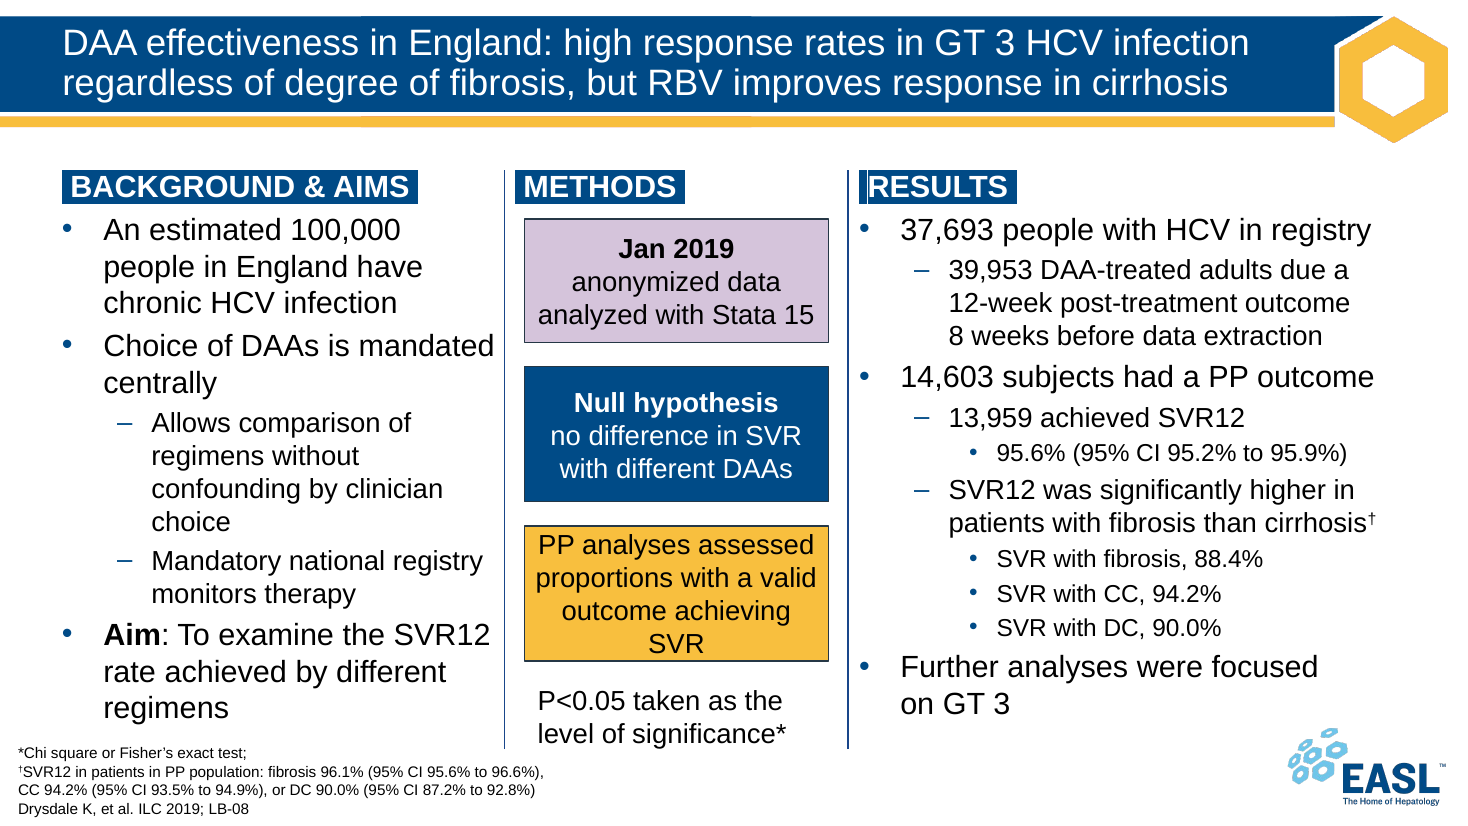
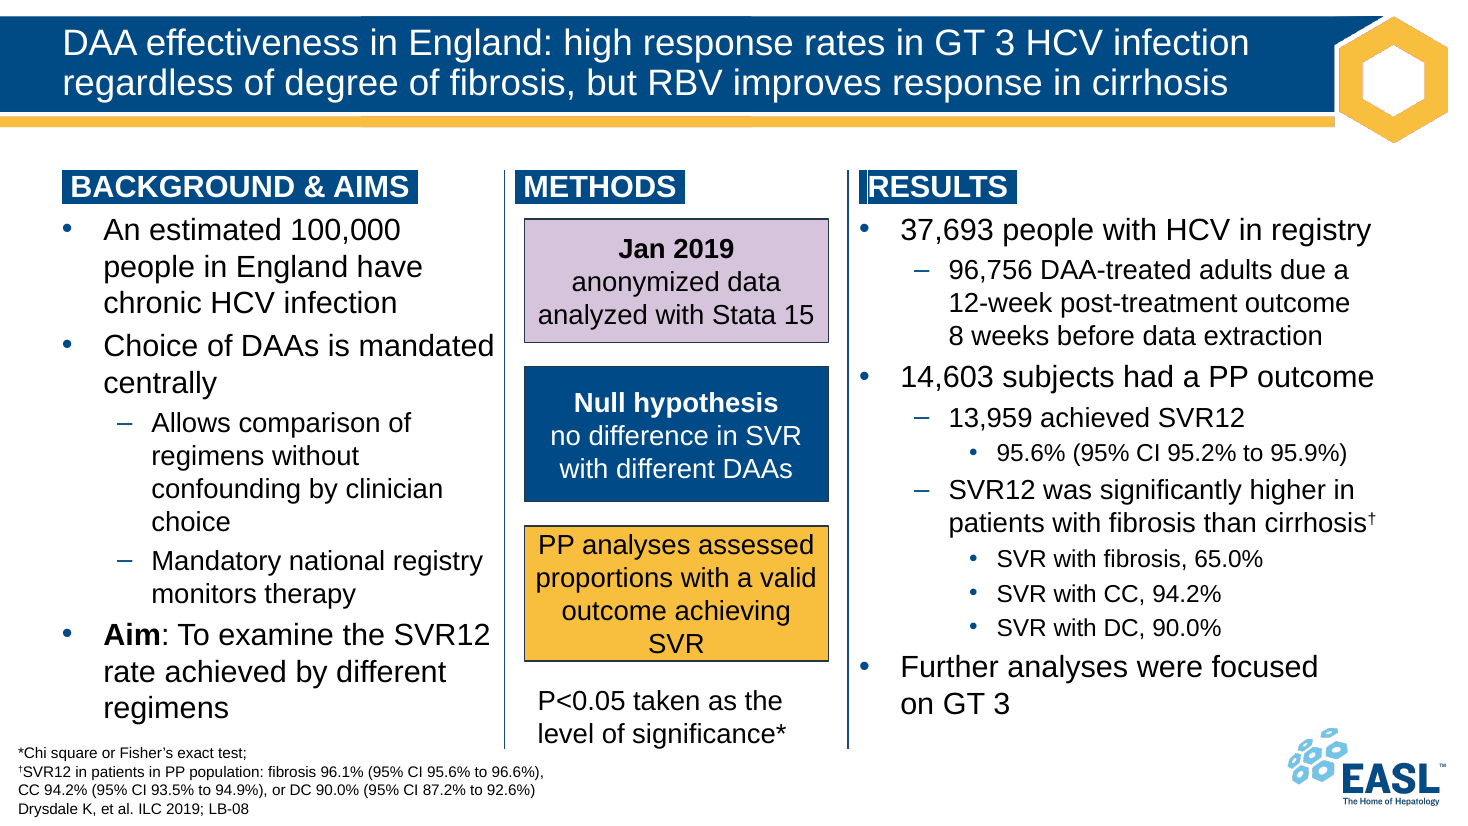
39,953: 39,953 -> 96,756
88.4%: 88.4% -> 65.0%
92.8%: 92.8% -> 92.6%
